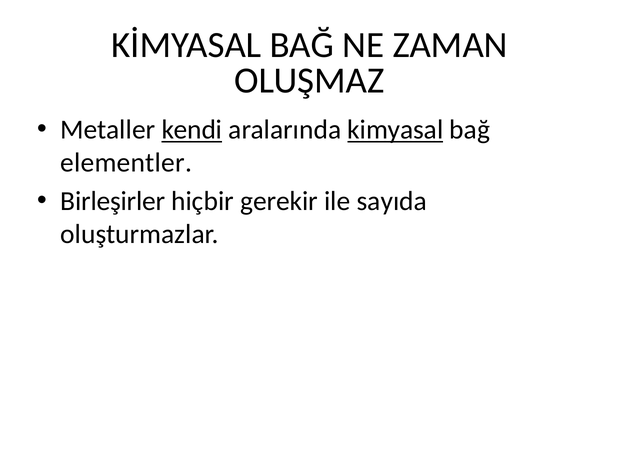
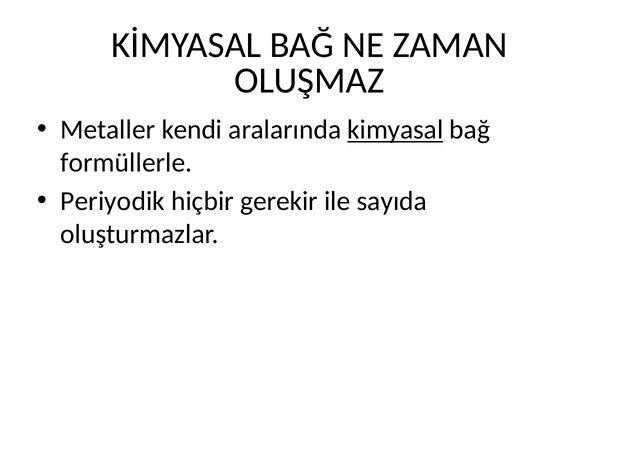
kendi underline: present -> none
elementler: elementler -> formüllerle
Birleşirler: Birleşirler -> Periyodik
